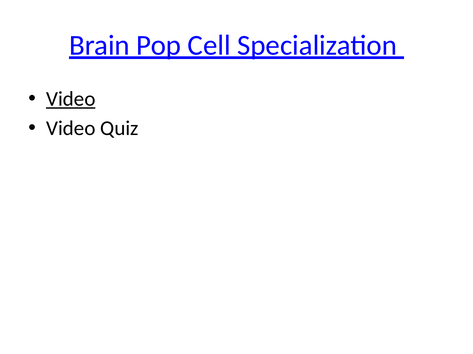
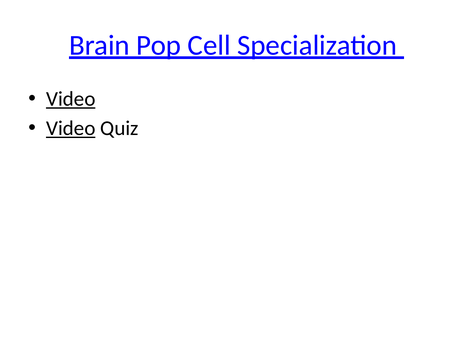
Video at (71, 129) underline: none -> present
